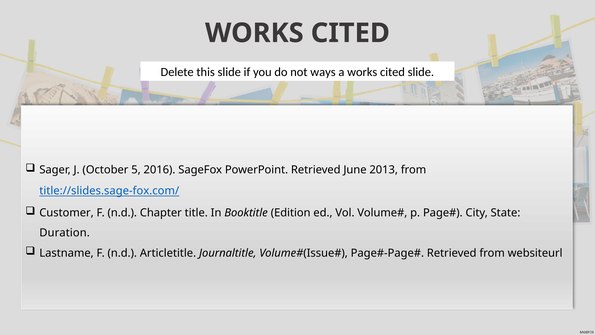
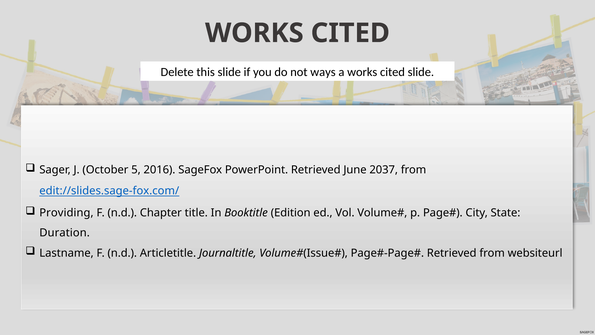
2013: 2013 -> 2037
title://slides.sage-fox.com/: title://slides.sage-fox.com/ -> edit://slides.sage-fox.com/
Customer: Customer -> Providing
